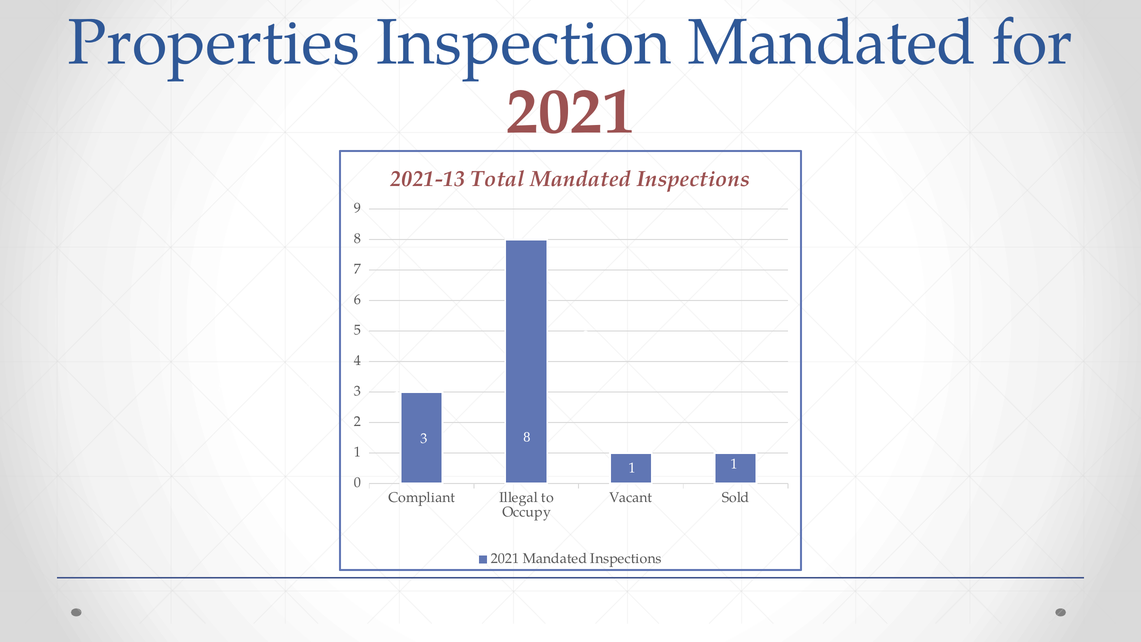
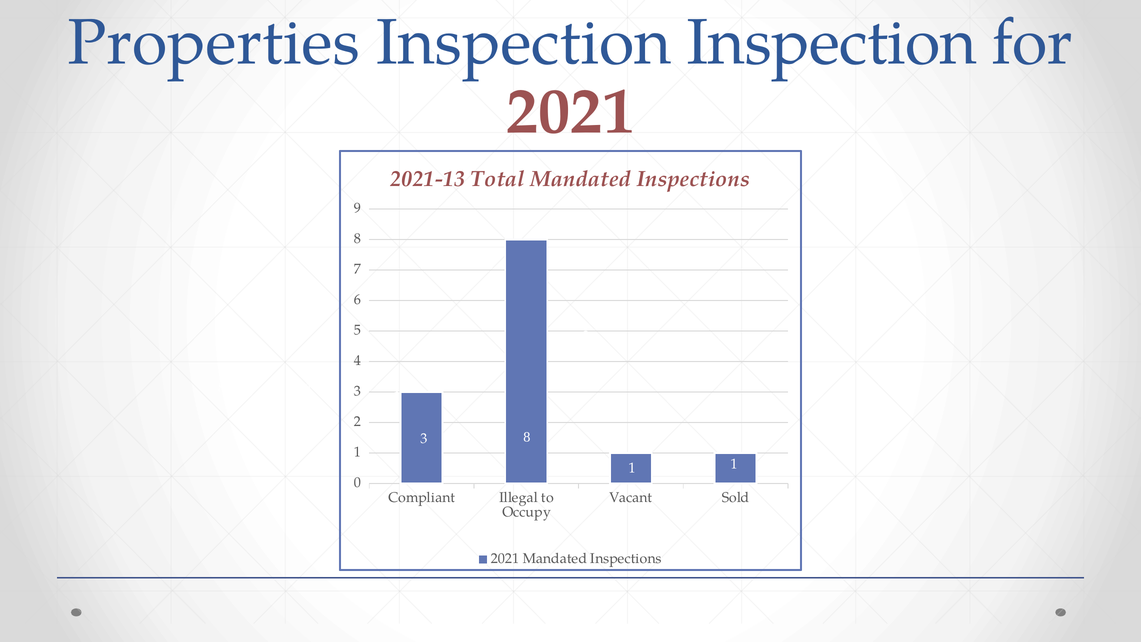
Inspection Mandated: Mandated -> Inspection
